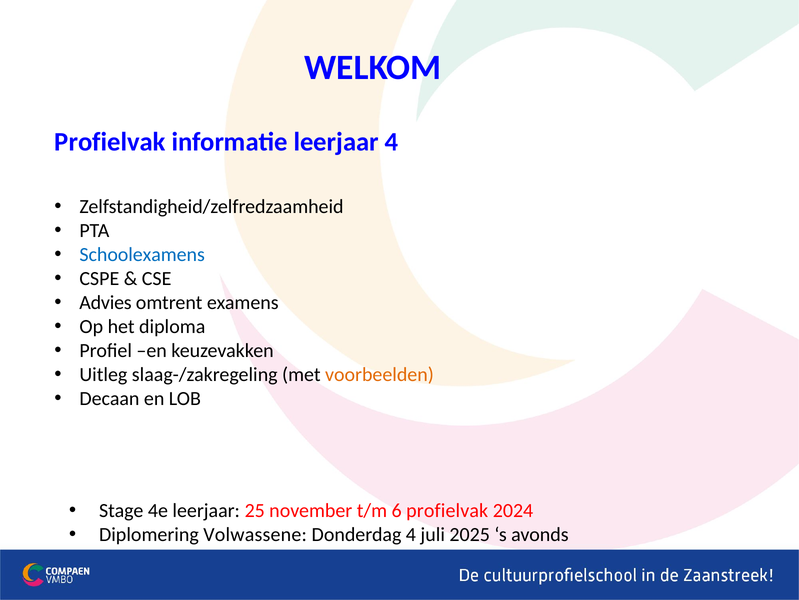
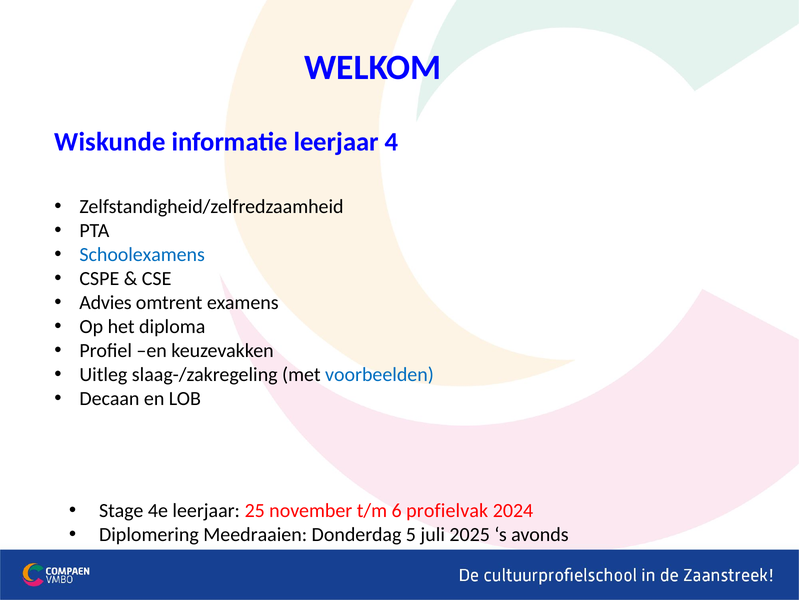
Profielvak at (110, 142): Profielvak -> Wiskunde
voorbeelden colour: orange -> blue
Volwassene: Volwassene -> Meedraaien
Donderdag 4: 4 -> 5
